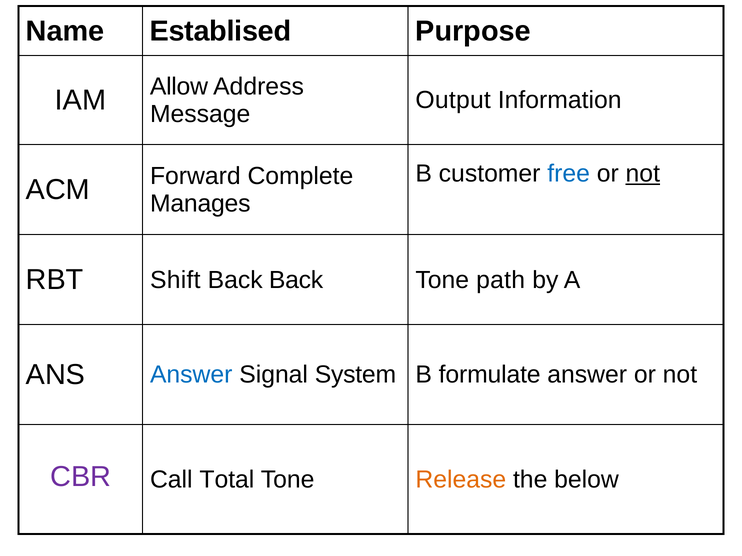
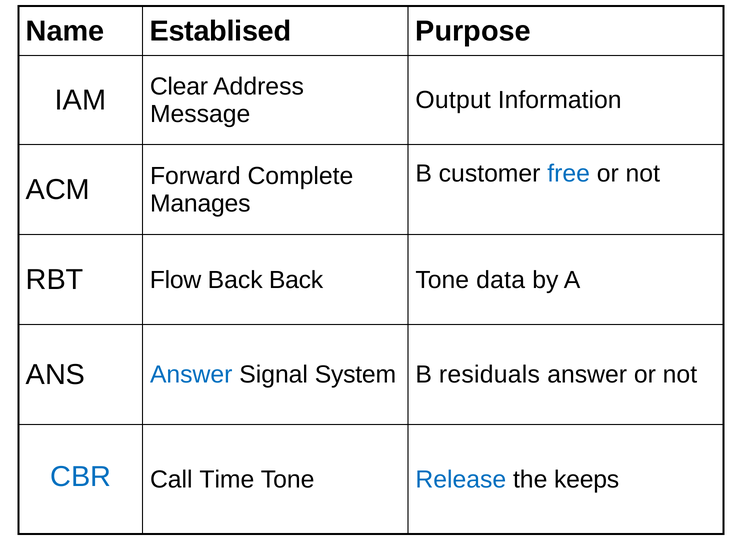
Allow: Allow -> Clear
not at (643, 174) underline: present -> none
Shift: Shift -> Flow
path: path -> data
formulate: formulate -> residuals
CBR colour: purple -> blue
Total: Total -> Time
Release colour: orange -> blue
below: below -> keeps
